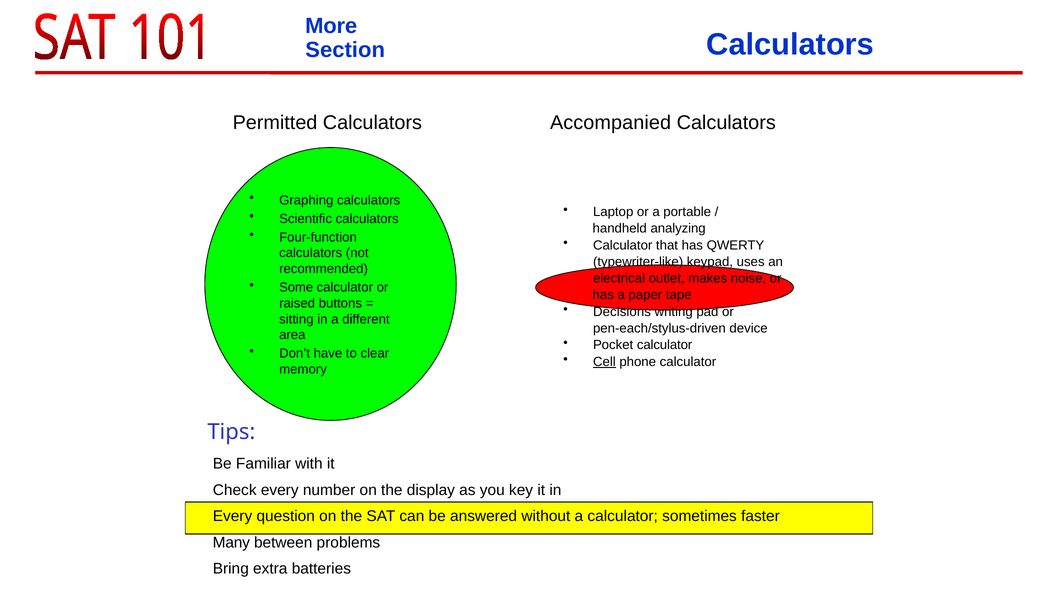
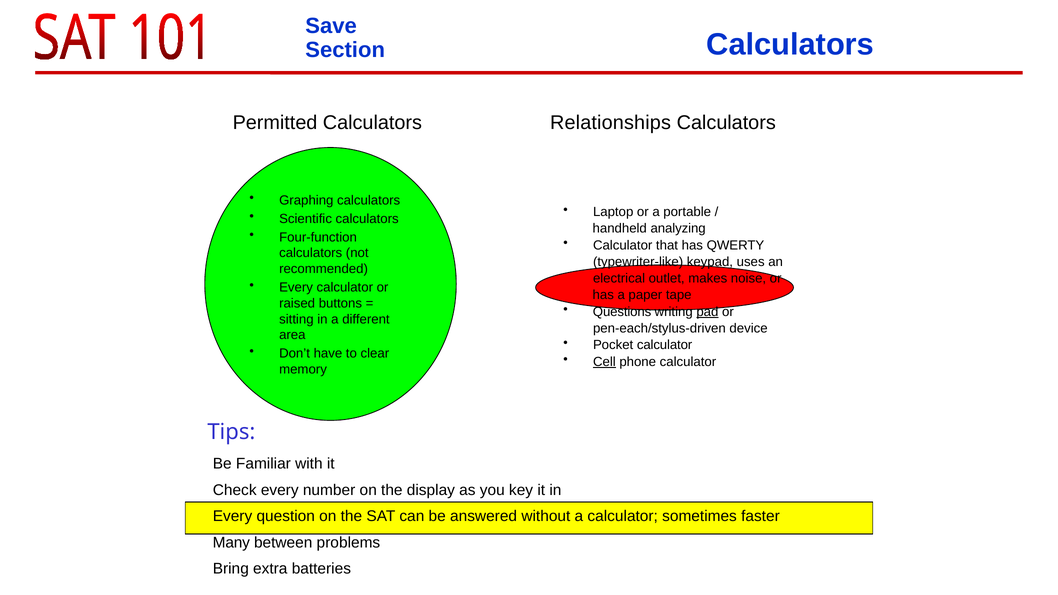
More: More -> Save
Accompanied: Accompanied -> Relationships
Some at (296, 288): Some -> Every
Decisions: Decisions -> Questions
pad underline: none -> present
